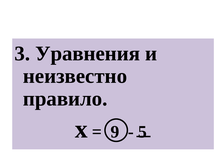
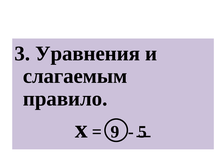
неизвестно: неизвестно -> слагаемым
